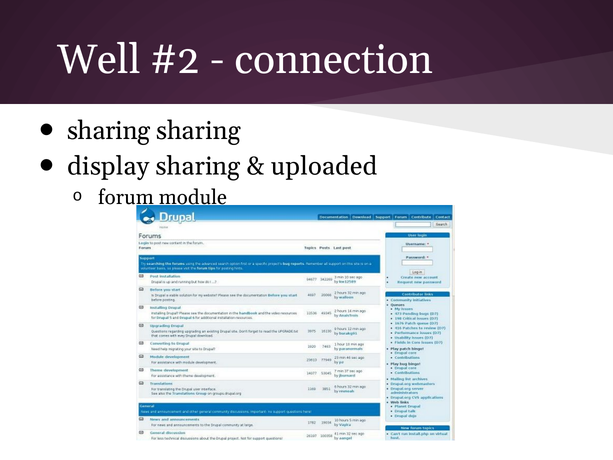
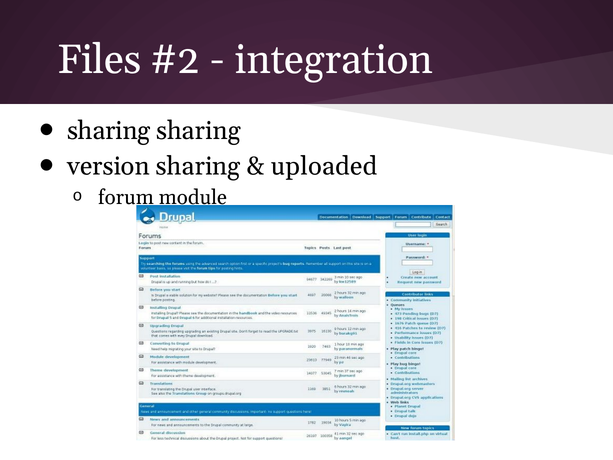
Well: Well -> Files
connection: connection -> integration
display: display -> version
